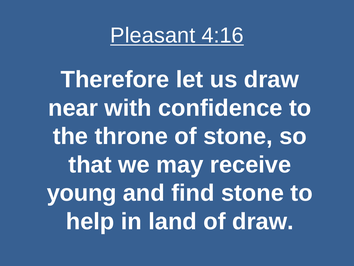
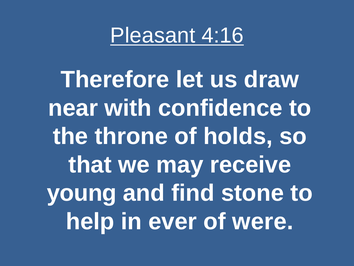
of stone: stone -> holds
land: land -> ever
of draw: draw -> were
